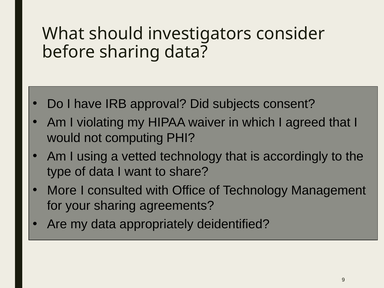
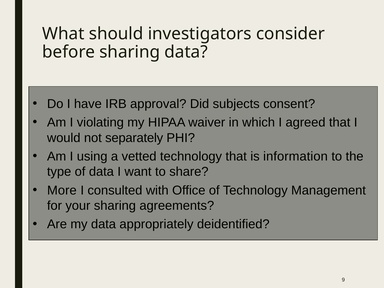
computing: computing -> separately
accordingly: accordingly -> information
